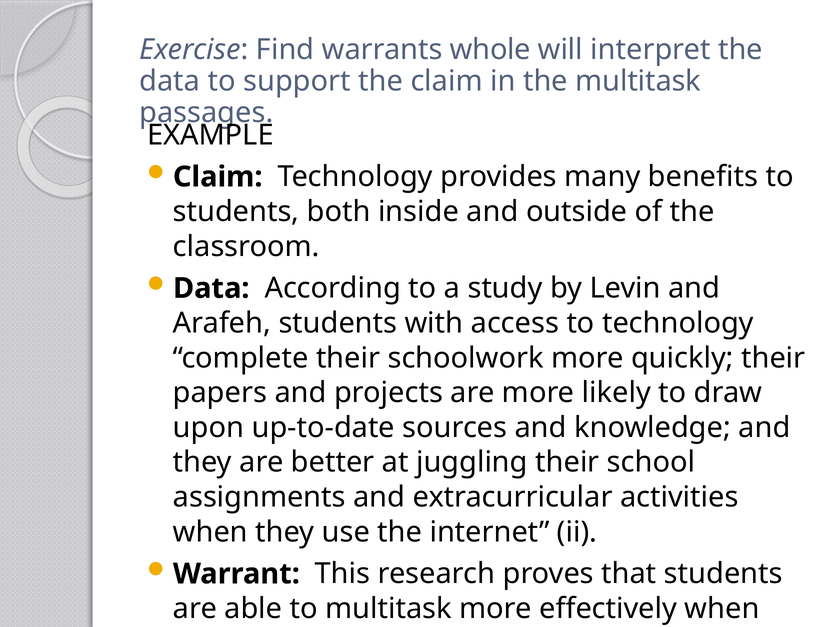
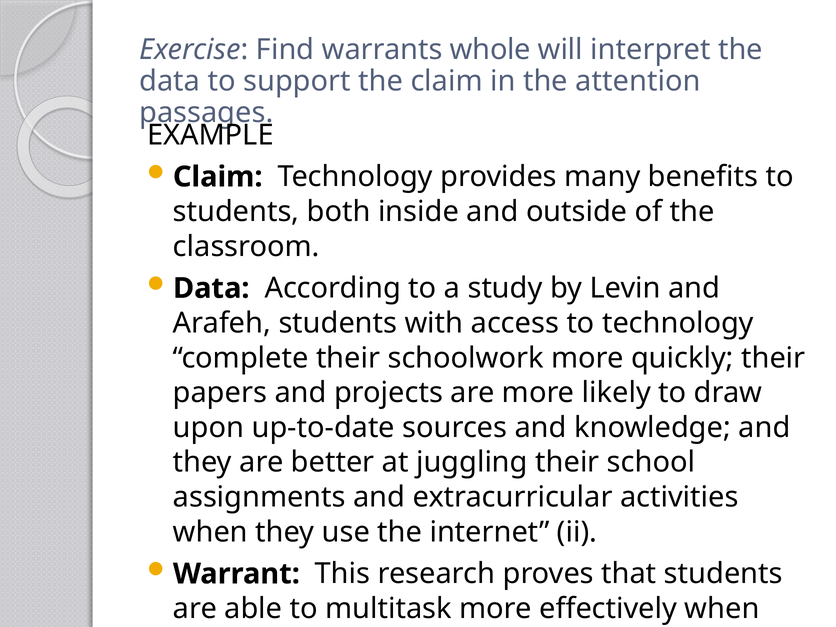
the multitask: multitask -> attention
